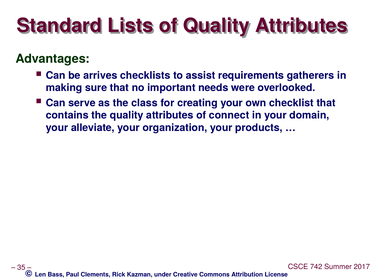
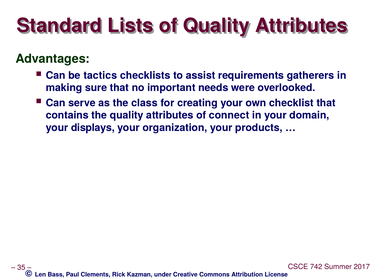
arrives: arrives -> tactics
alleviate: alleviate -> displays
